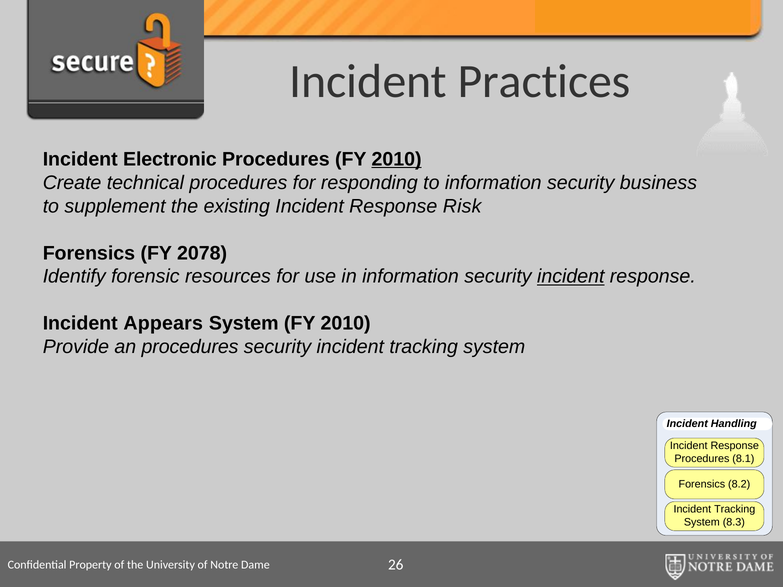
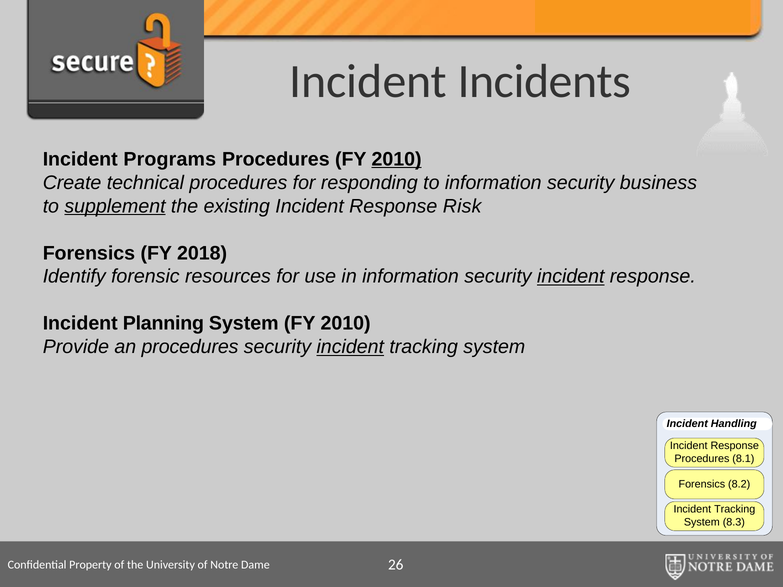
Practices: Practices -> Incidents
Electronic: Electronic -> Programs
supplement underline: none -> present
2078: 2078 -> 2018
Appears: Appears -> Planning
incident at (350, 347) underline: none -> present
